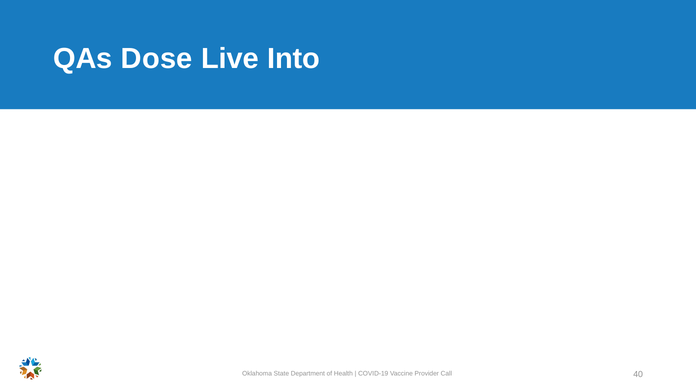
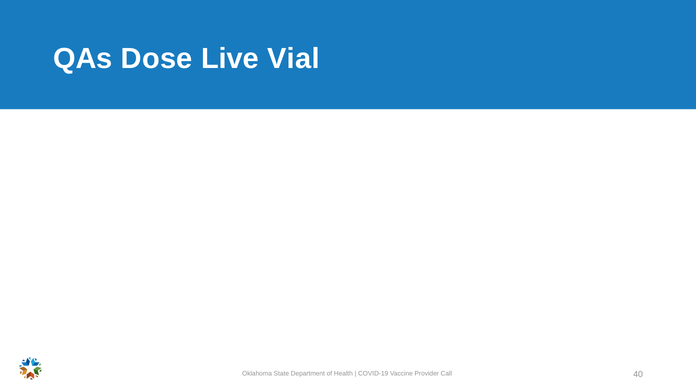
Into: Into -> Vial
